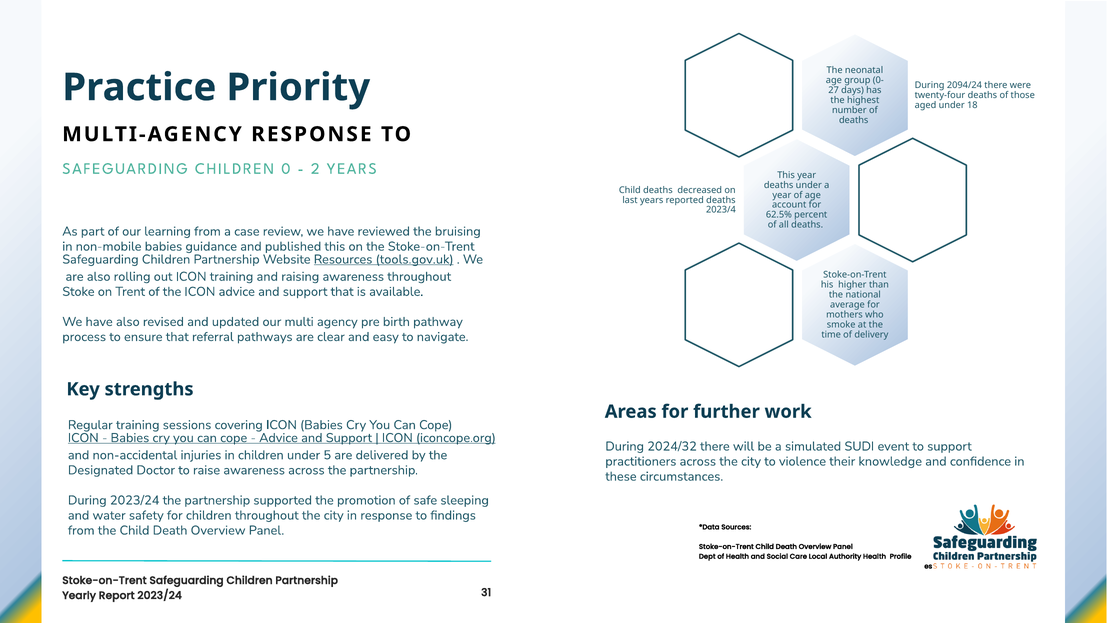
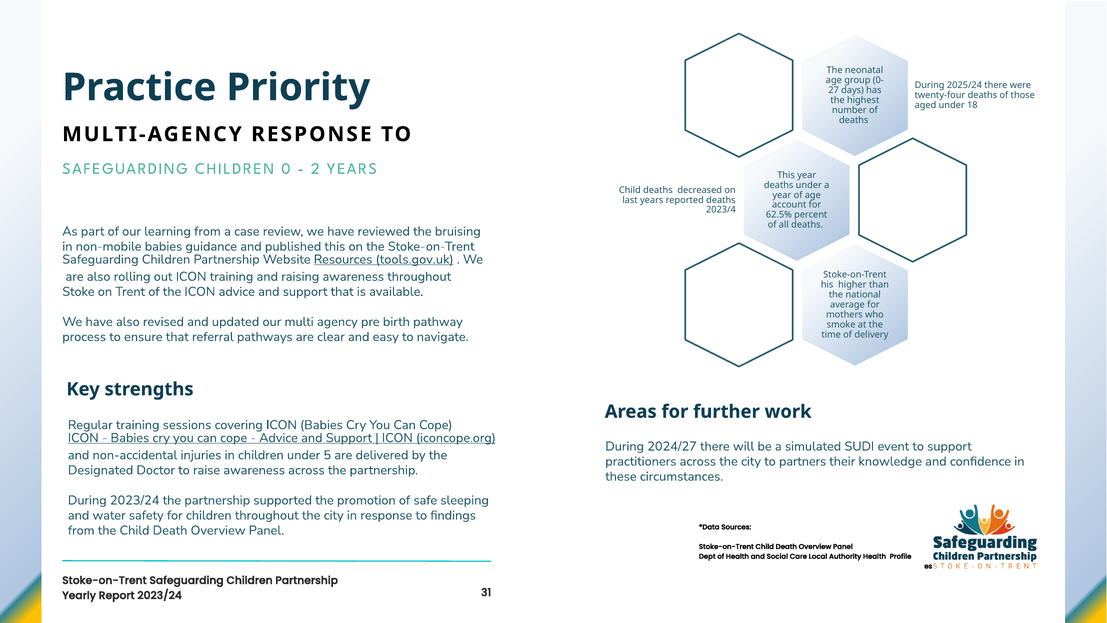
2094/24: 2094/24 -> 2025/24
2024/32: 2024/32 -> 2024/27
violence: violence -> partners
